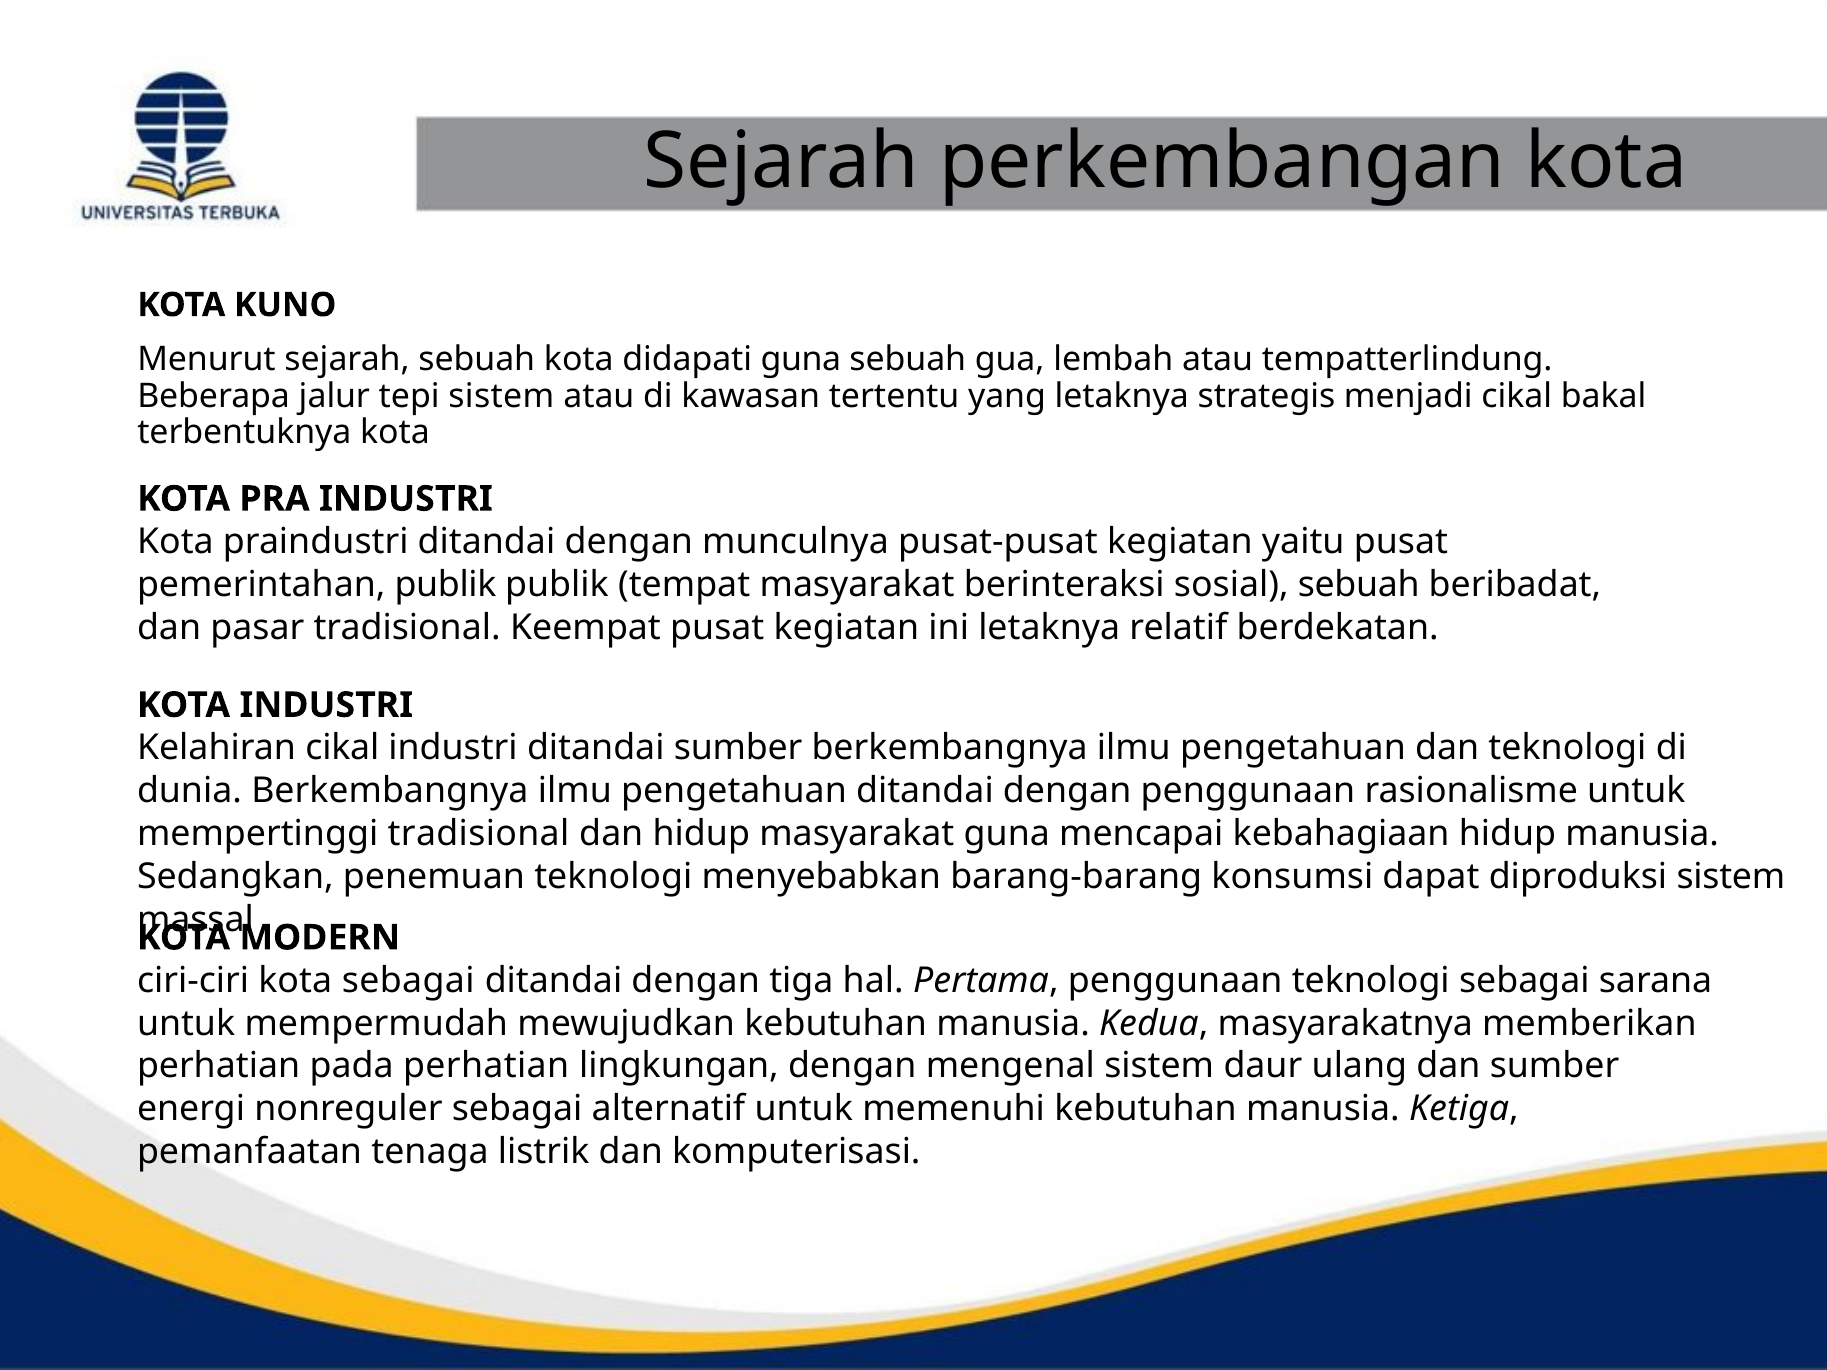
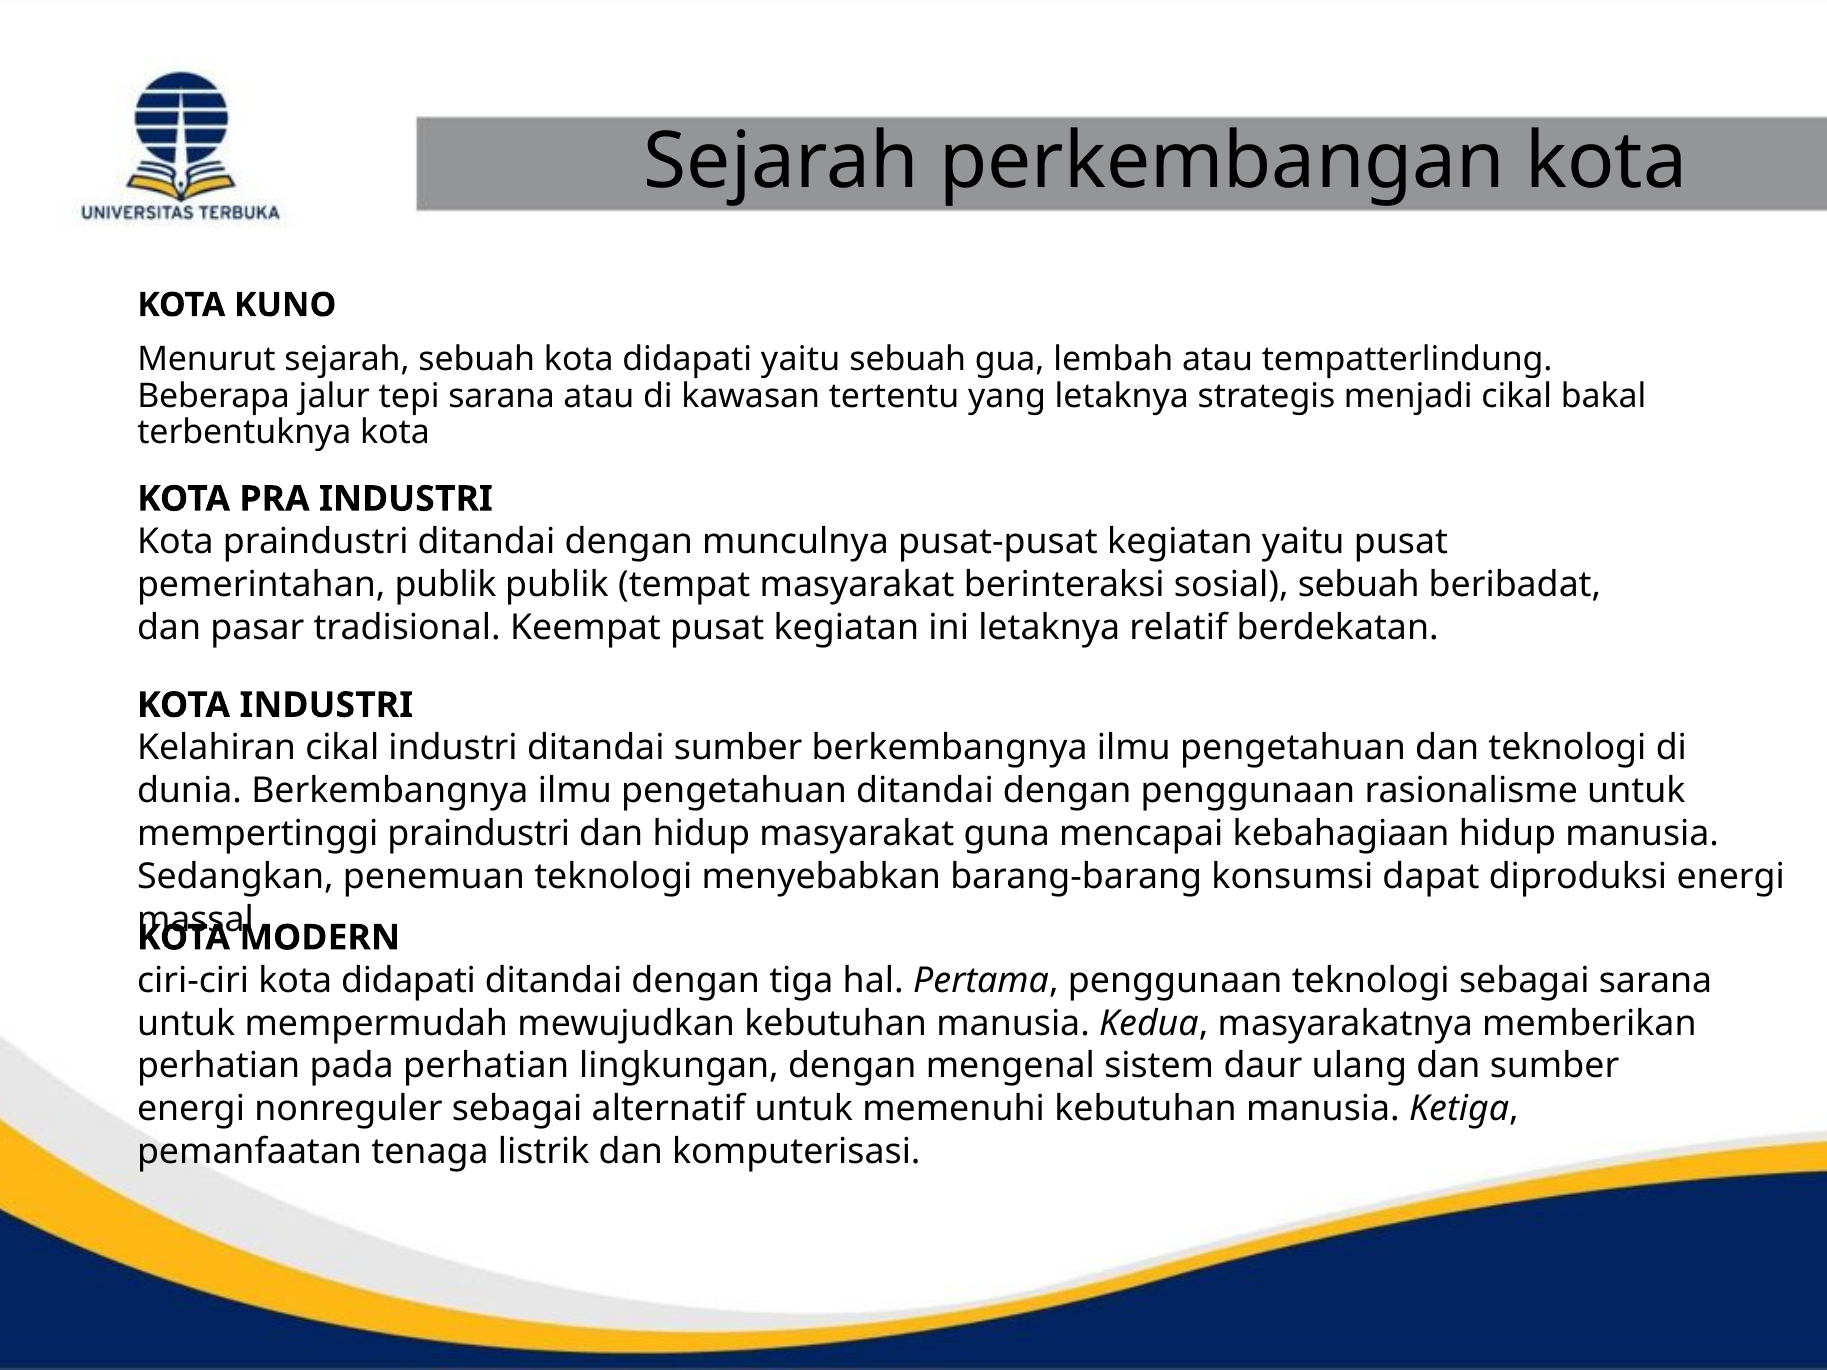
didapati guna: guna -> yaitu
tepi sistem: sistem -> sarana
mempertinggi tradisional: tradisional -> praindustri
diproduksi sistem: sistem -> energi
ciri-ciri kota sebagai: sebagai -> didapati
